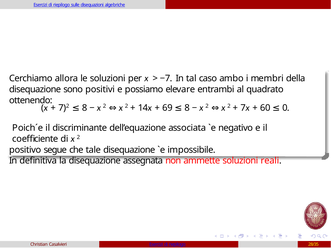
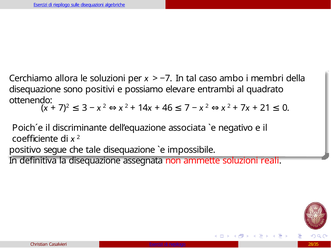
8 at (85, 108): 8 -> 3
69: 69 -> 46
8 at (187, 108): 8 -> 7
60: 60 -> 21
